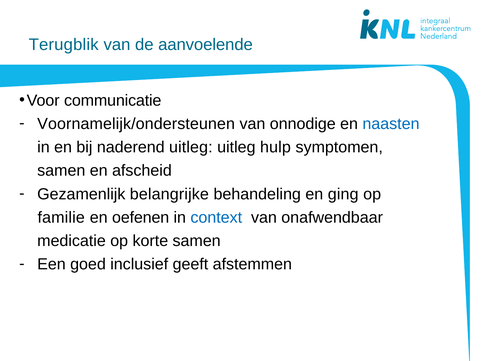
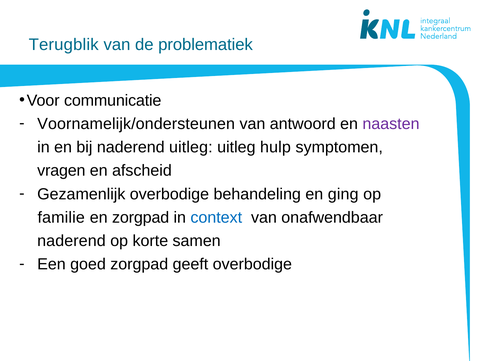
aanvoelende: aanvoelende -> problematiek
onnodige: onnodige -> antwoord
naasten colour: blue -> purple
samen at (61, 171): samen -> vragen
Gezamenlijk belangrijke: belangrijke -> overbodige
en oefenen: oefenen -> zorgpad
medicatie at (72, 241): medicatie -> naderend
goed inclusief: inclusief -> zorgpad
geeft afstemmen: afstemmen -> overbodige
